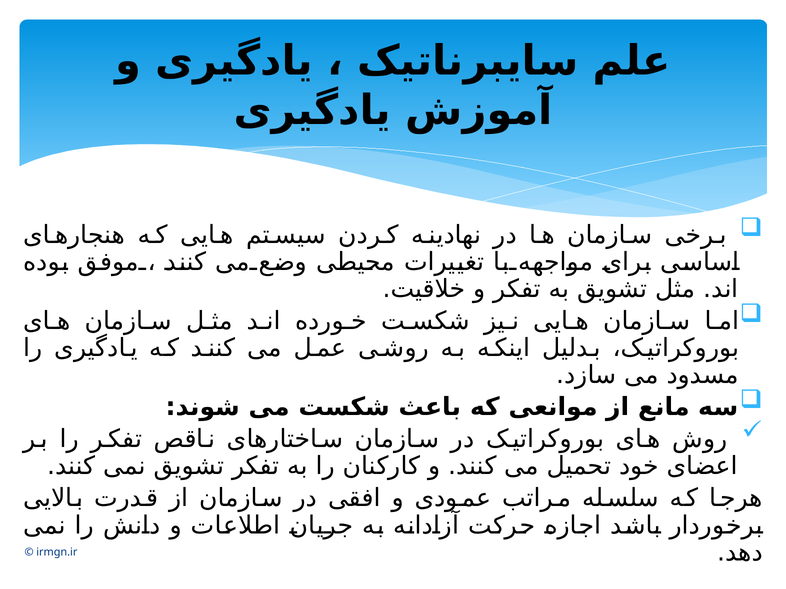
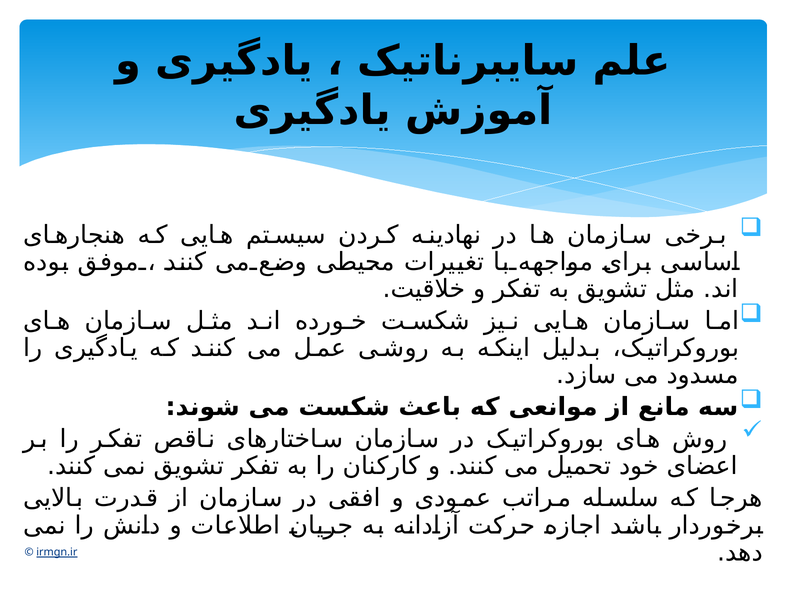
irmgn.ir underline: none -> present
